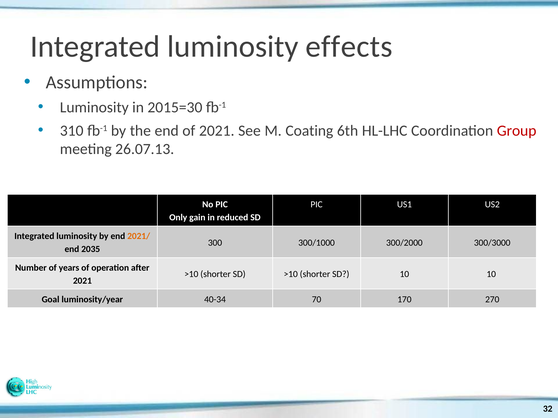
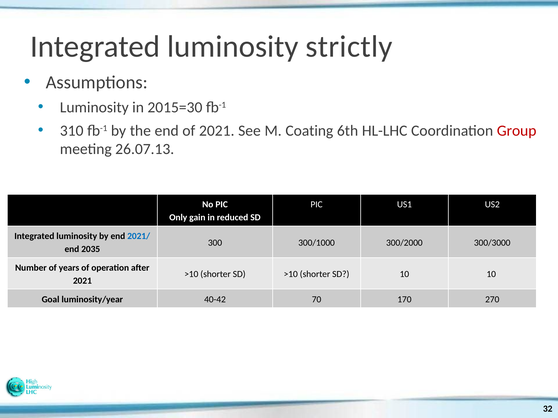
effects: effects -> strictly
2021/ colour: orange -> blue
40-34: 40-34 -> 40-42
